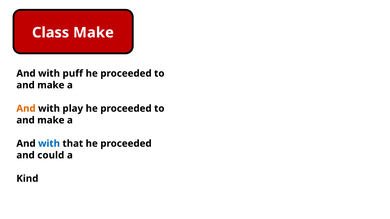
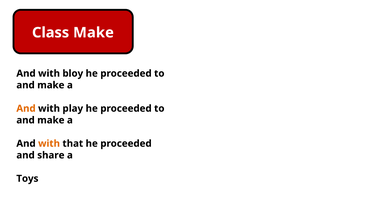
puff: puff -> bloy
with at (49, 144) colour: blue -> orange
could: could -> share
Kind: Kind -> Toys
